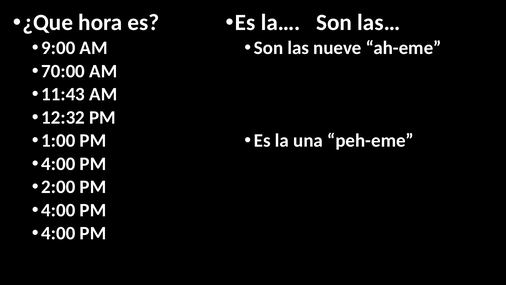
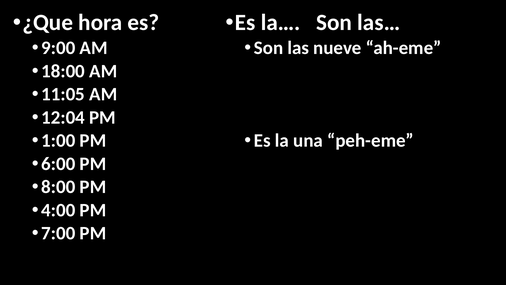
70:00: 70:00 -> 18:00
11:43: 11:43 -> 11:05
12:32: 12:32 -> 12:04
4:00 at (58, 164): 4:00 -> 6:00
2:00: 2:00 -> 8:00
4:00 at (58, 233): 4:00 -> 7:00
